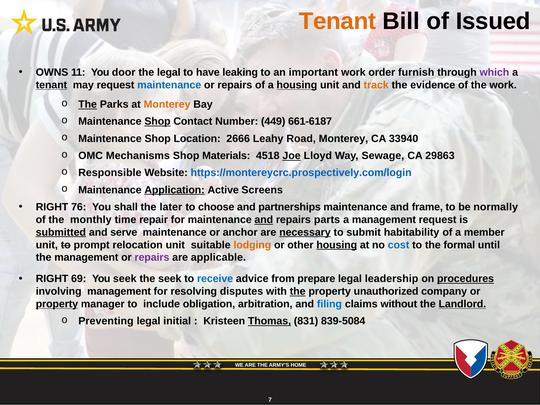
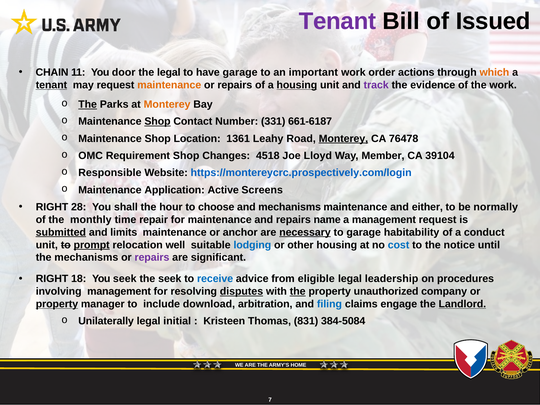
Tenant at (337, 21) colour: orange -> purple
OWNS: OWNS -> CHAIN
have leaking: leaking -> garage
furnish: furnish -> actions
which colour: purple -> orange
maintenance at (169, 85) colour: blue -> orange
track colour: orange -> purple
449: 449 -> 331
2666: 2666 -> 1361
Monterey at (343, 139) underline: none -> present
33940: 33940 -> 76478
Mechanisms: Mechanisms -> Requirement
Materials: Materials -> Changes
Joe underline: present -> none
Sewage: Sewage -> Member
29863: 29863 -> 39104
Application underline: present -> none
76: 76 -> 28
later: later -> hour
and partnerships: partnerships -> mechanisms
frame: frame -> either
and at (264, 220) underline: present -> none
parts: parts -> name
serve: serve -> limits
to submit: submit -> garage
member: member -> conduct
prompt underline: none -> present
relocation unit: unit -> well
lodging colour: orange -> blue
housing at (337, 245) underline: present -> none
formal: formal -> notice
the management: management -> mechanisms
applicable: applicable -> significant
69: 69 -> 18
prepare: prepare -> eligible
procedures underline: present -> none
disputes underline: none -> present
obligation: obligation -> download
without: without -> engage
Preventing: Preventing -> Unilaterally
Thomas underline: present -> none
839-5084: 839-5084 -> 384-5084
